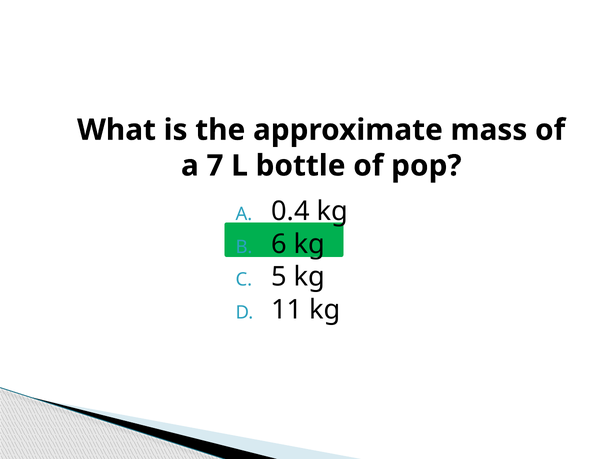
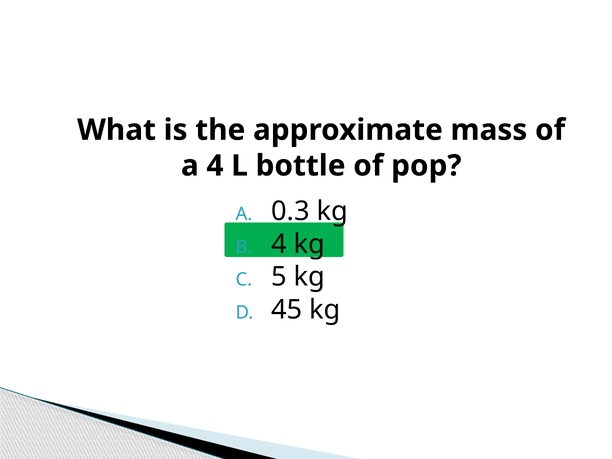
a 7: 7 -> 4
0.4: 0.4 -> 0.3
6 at (279, 244): 6 -> 4
11: 11 -> 45
